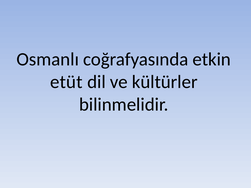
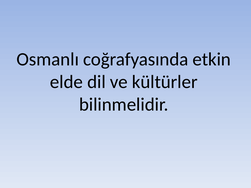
etüt: etüt -> elde
